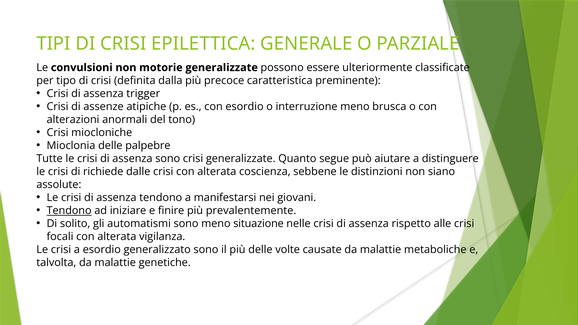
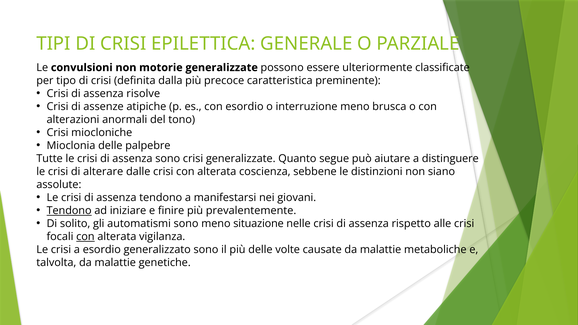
trigger: trigger -> risolve
richiede: richiede -> alterare
con at (85, 237) underline: none -> present
